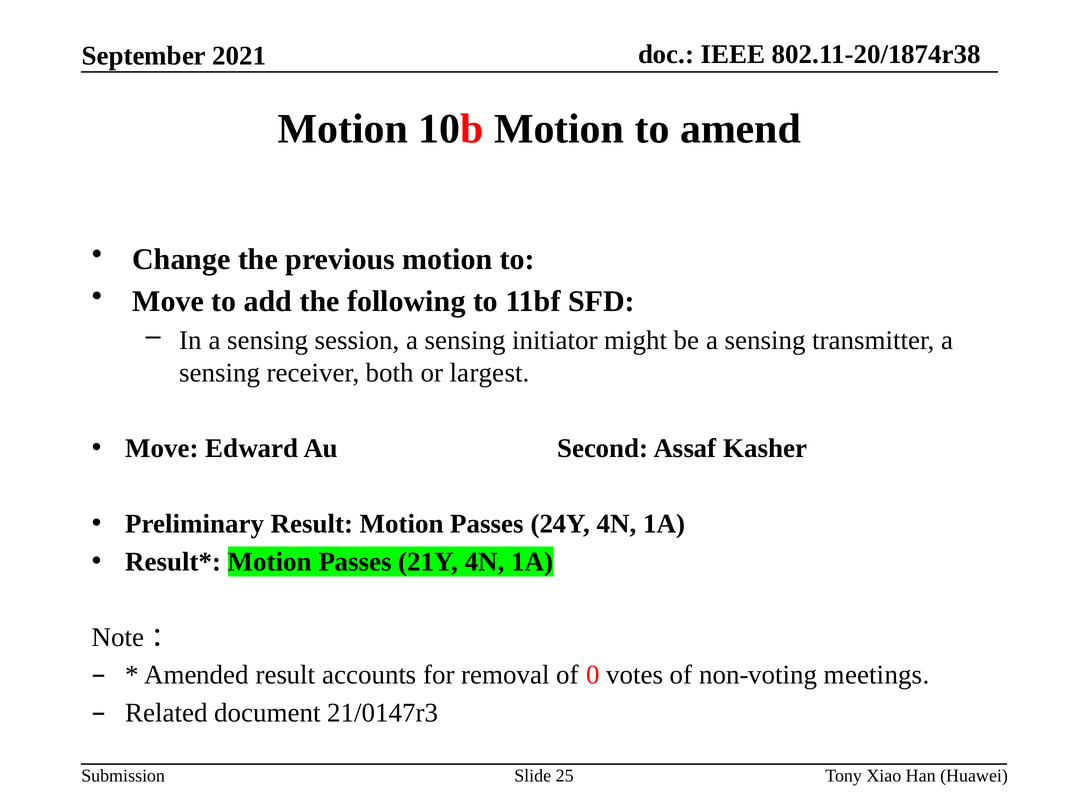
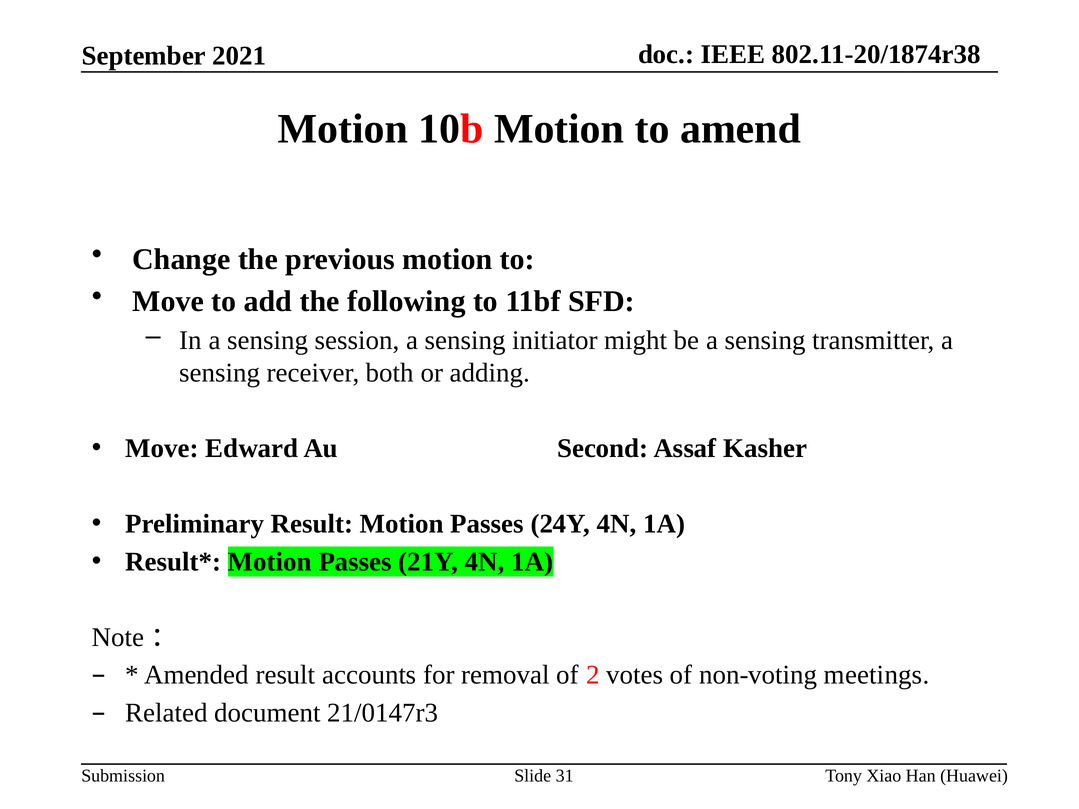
largest: largest -> adding
0: 0 -> 2
25: 25 -> 31
